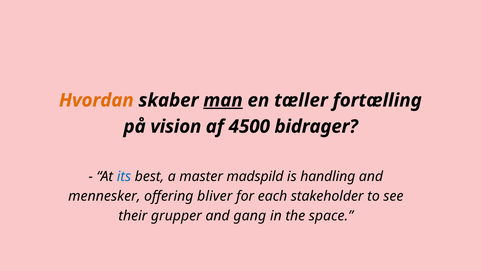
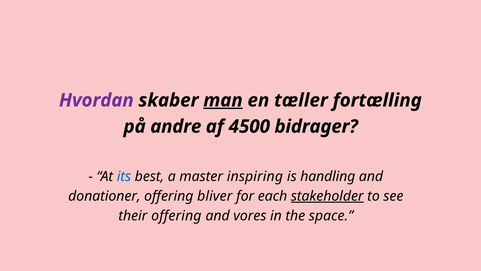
Hvordan colour: orange -> purple
vision: vision -> andre
madspild: madspild -> inspiring
mennesker: mennesker -> donationer
stakeholder underline: none -> present
their grupper: grupper -> offering
gang: gang -> vores
